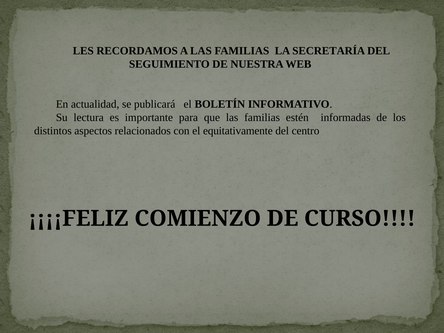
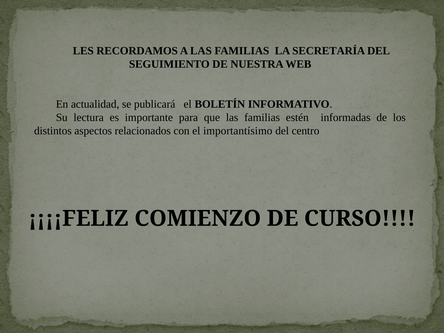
equitativamente: equitativamente -> importantísimo
